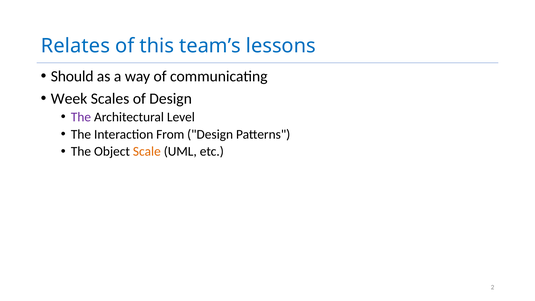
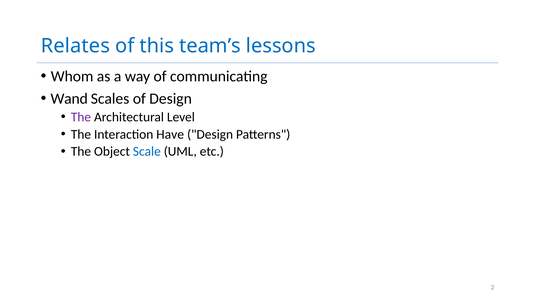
Should: Should -> Whom
Week: Week -> Wand
From: From -> Have
Scale colour: orange -> blue
